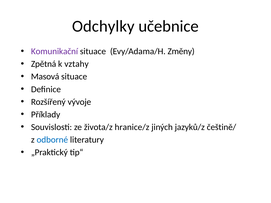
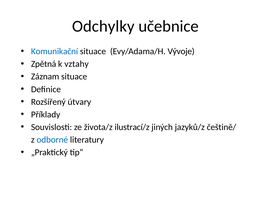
Komunikační colour: purple -> blue
Změny: Změny -> Vývoje
Masová: Masová -> Záznam
vývoje: vývoje -> útvary
hranice/z: hranice/z -> ilustrací/z
